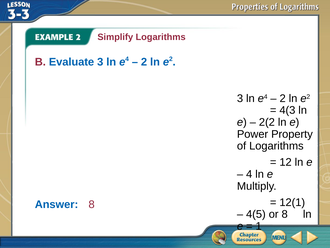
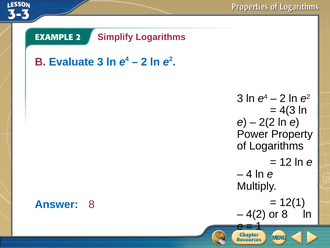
4(5: 4(5 -> 4(2
